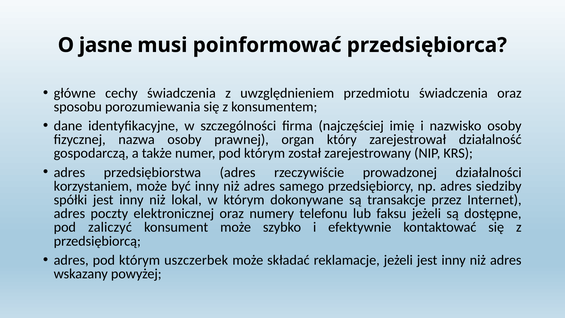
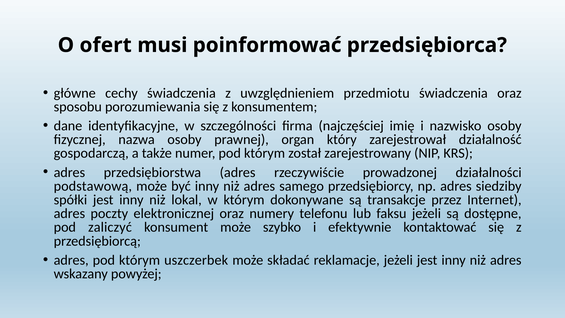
jasne: jasne -> ofert
korzystaniem: korzystaniem -> podstawową
